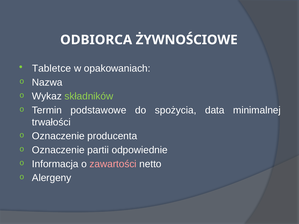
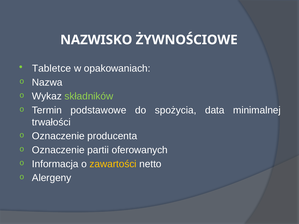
ODBIORCA: ODBIORCA -> NAZWISKO
odpowiednie: odpowiednie -> oferowanych
zawartości colour: pink -> yellow
